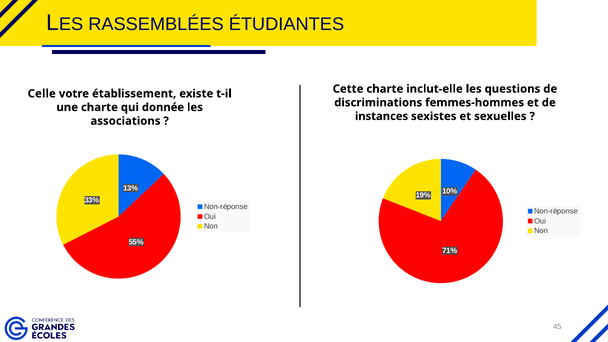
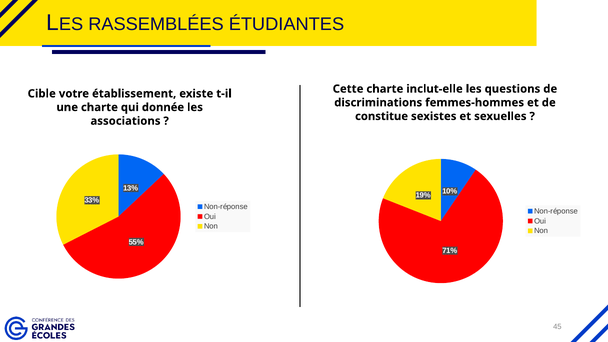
Celle: Celle -> Cible
instances: instances -> constitue
